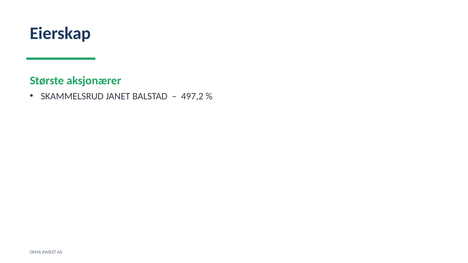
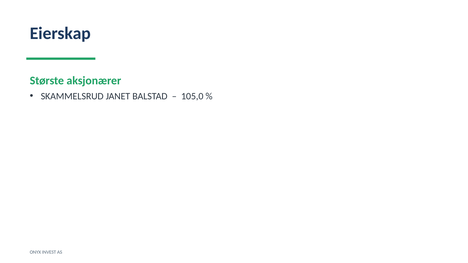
497,2: 497,2 -> 105,0
